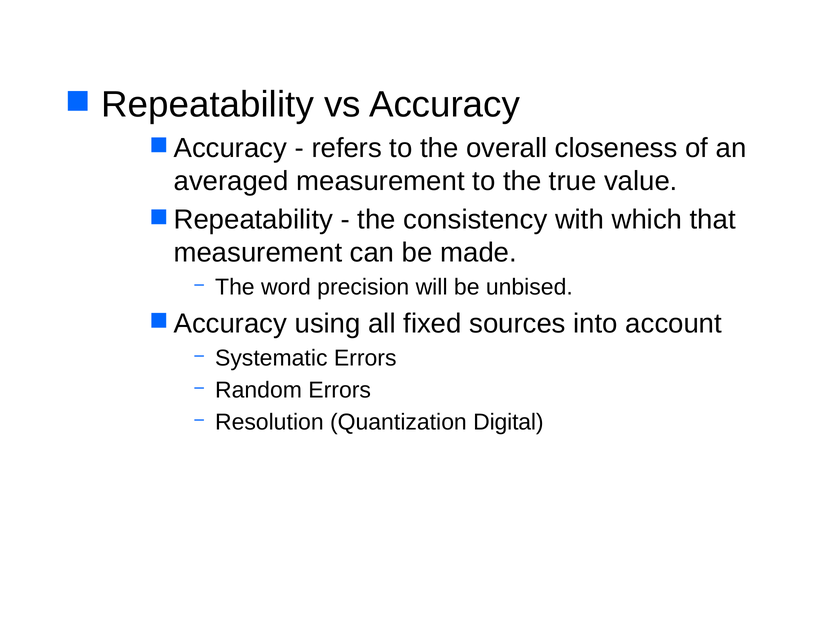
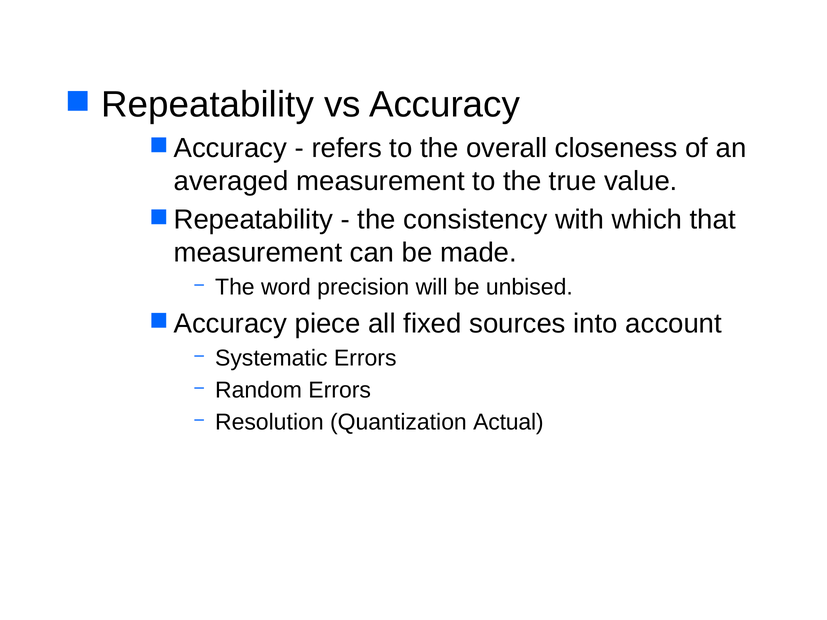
using: using -> piece
Digital: Digital -> Actual
